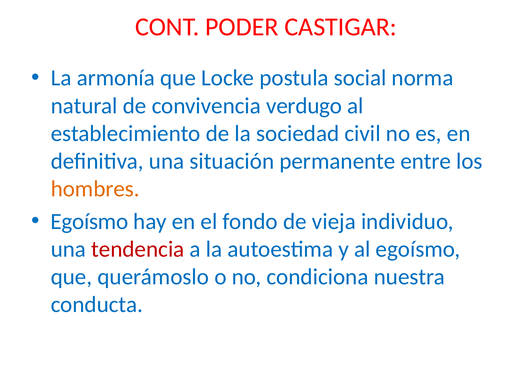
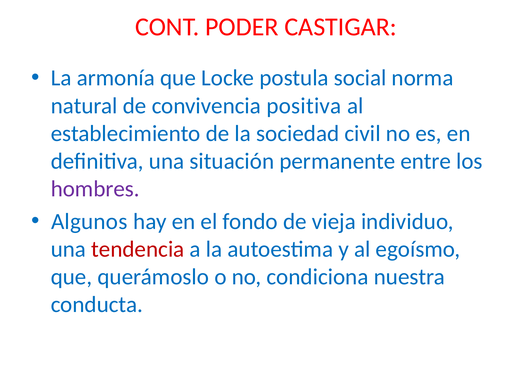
verdugo: verdugo -> positiva
hombres colour: orange -> purple
Egoísmo at (89, 221): Egoísmo -> Algunos
